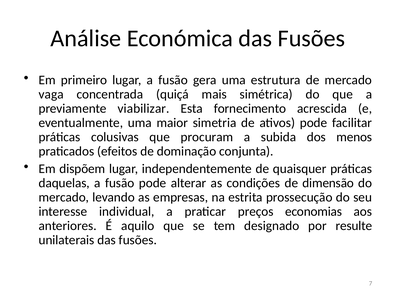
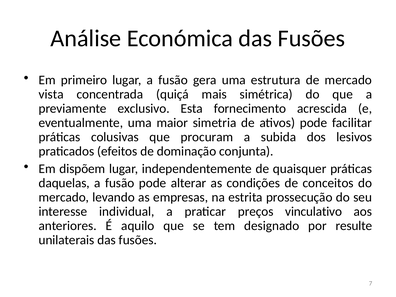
vaga: vaga -> vista
viabilizar: viabilizar -> exclusivo
menos: menos -> lesivos
dimensão: dimensão -> conceitos
economias: economias -> vinculativo
